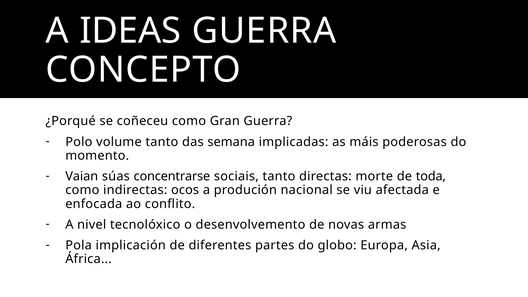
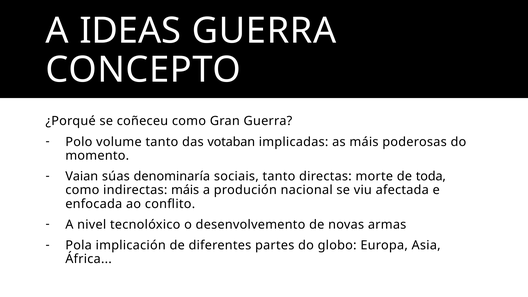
semana: semana -> votaban
concentrarse: concentrarse -> denominaría
indirectas ocos: ocos -> máis
